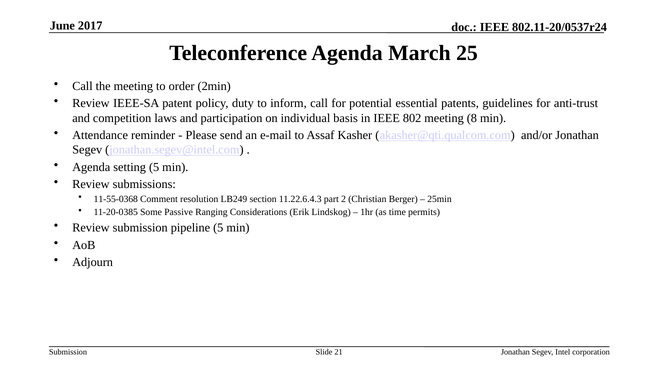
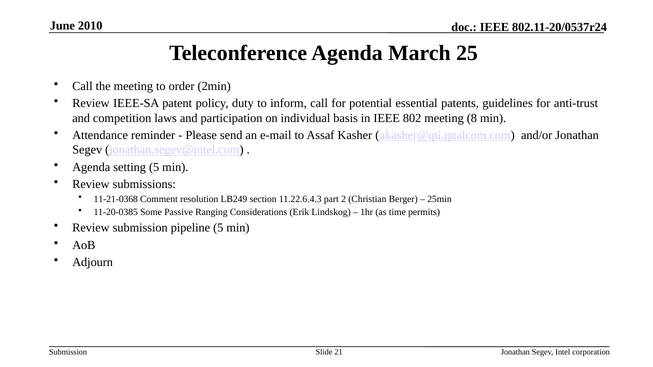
2017: 2017 -> 2010
11-55-0368: 11-55-0368 -> 11-21-0368
